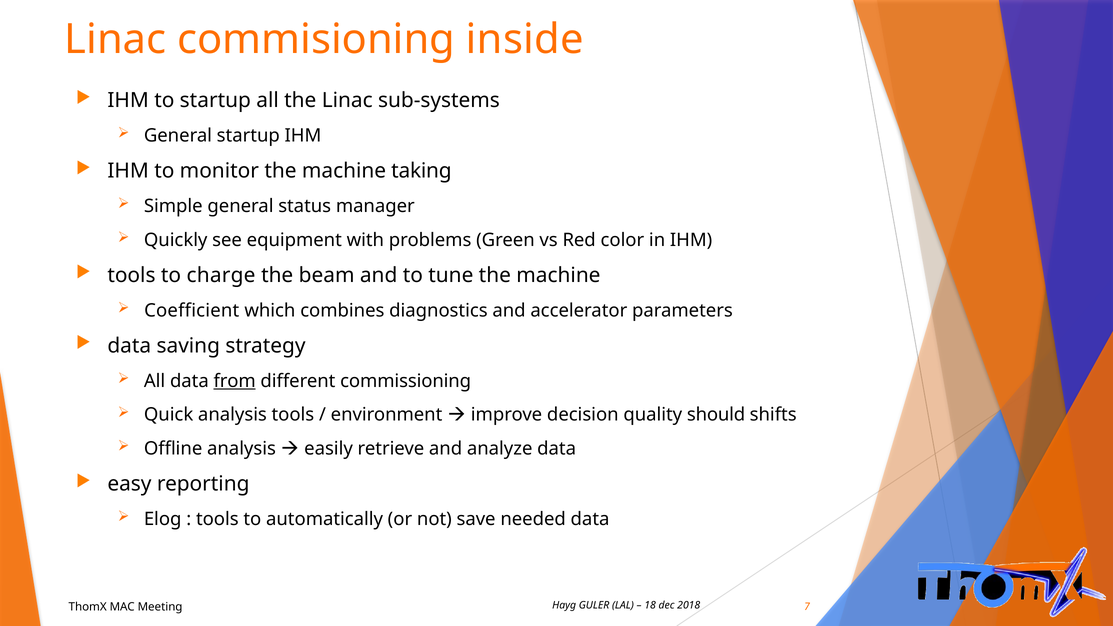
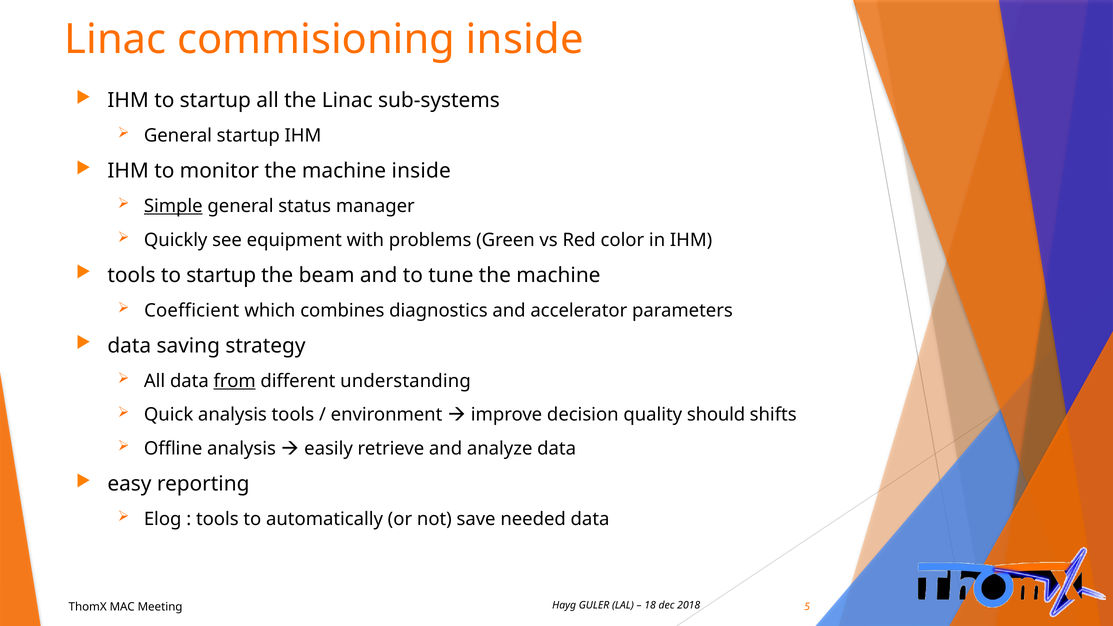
machine taking: taking -> inside
Simple underline: none -> present
tools to charge: charge -> startup
commissioning: commissioning -> understanding
7: 7 -> 5
